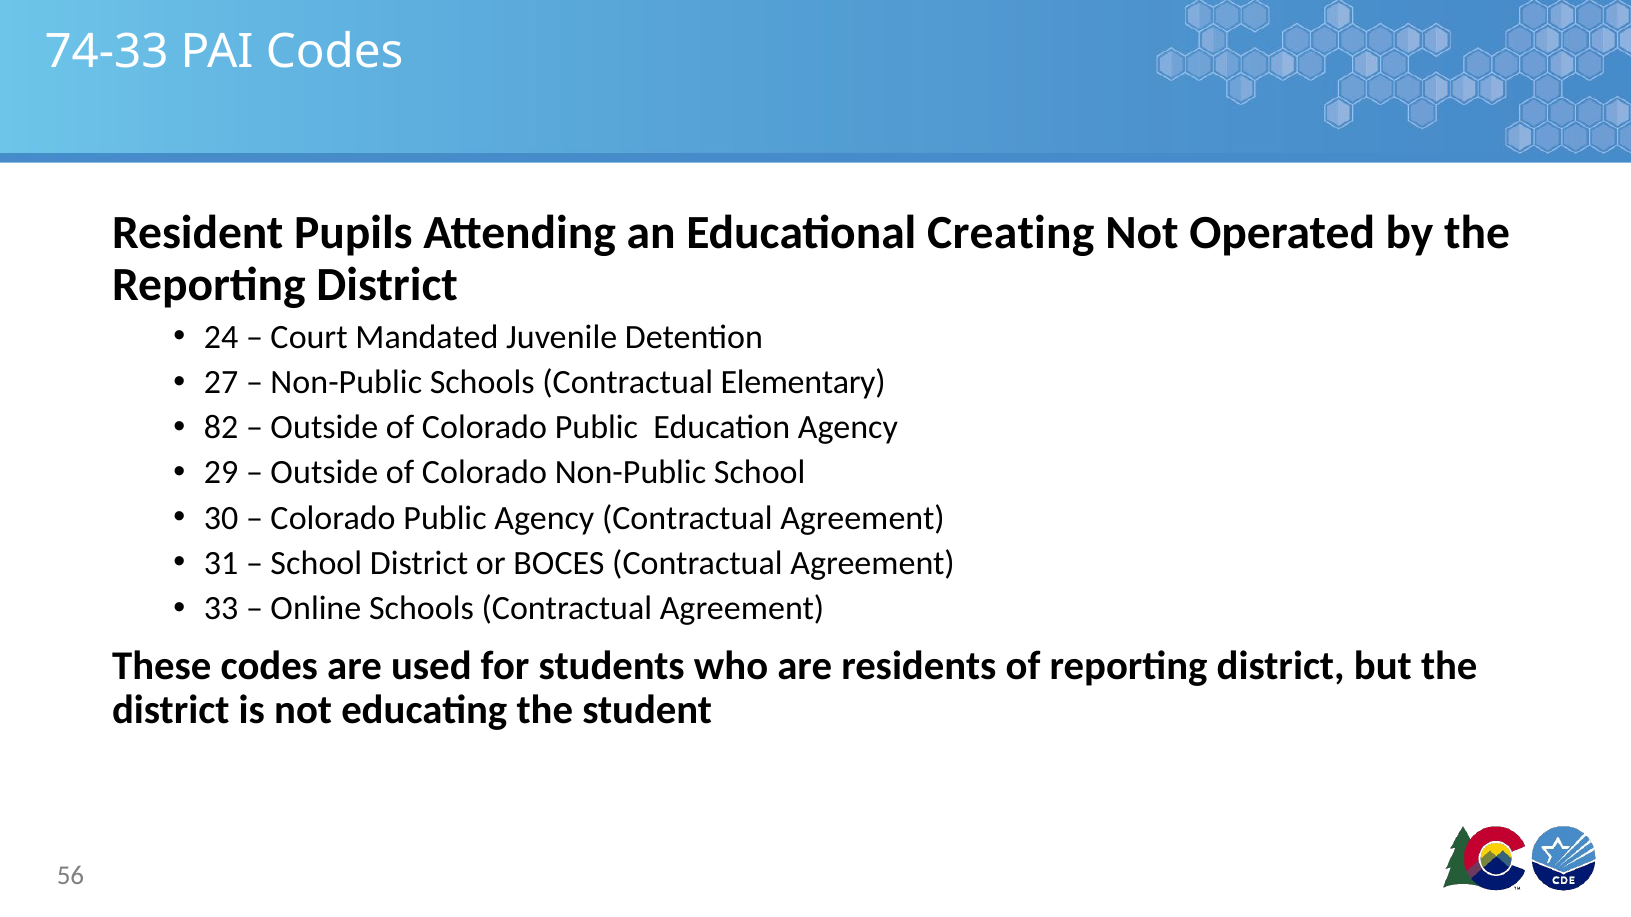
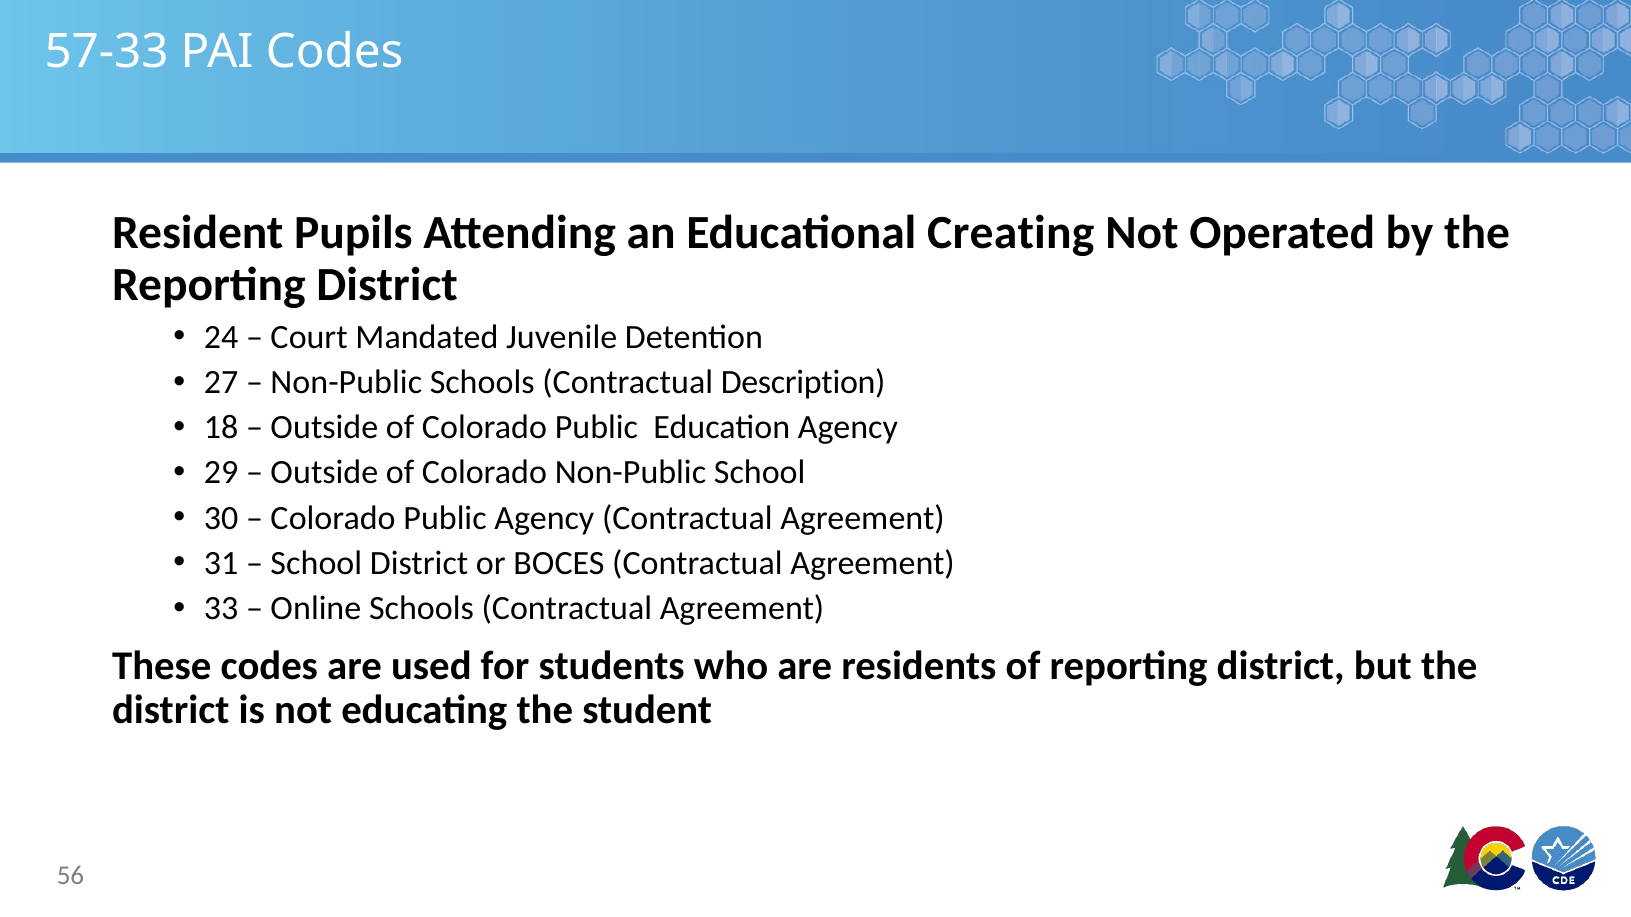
74-33: 74-33 -> 57-33
Elementary: Elementary -> Description
82: 82 -> 18
